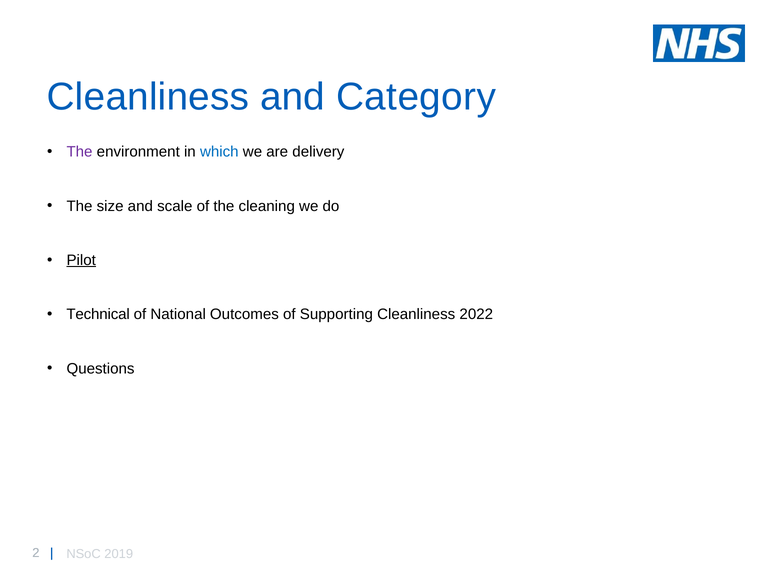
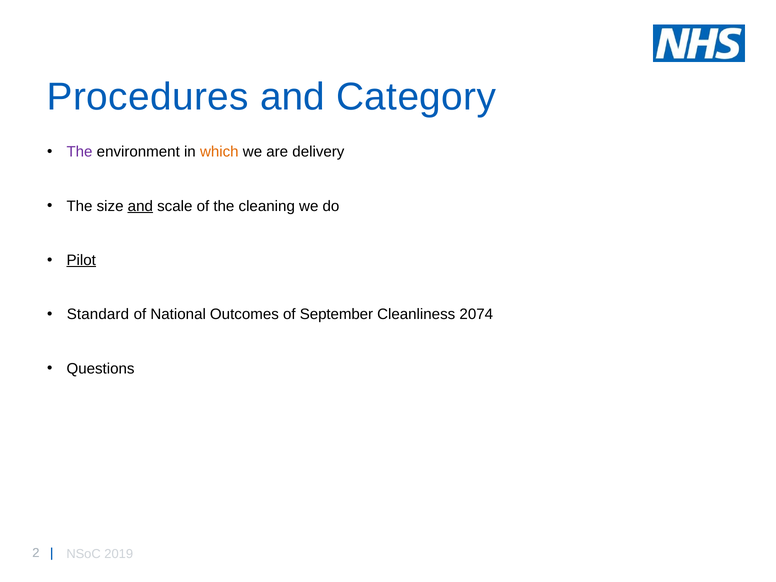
Cleanliness at (148, 97): Cleanliness -> Procedures
which colour: blue -> orange
and at (140, 206) underline: none -> present
Technical: Technical -> Standard
Supporting: Supporting -> September
2022: 2022 -> 2074
